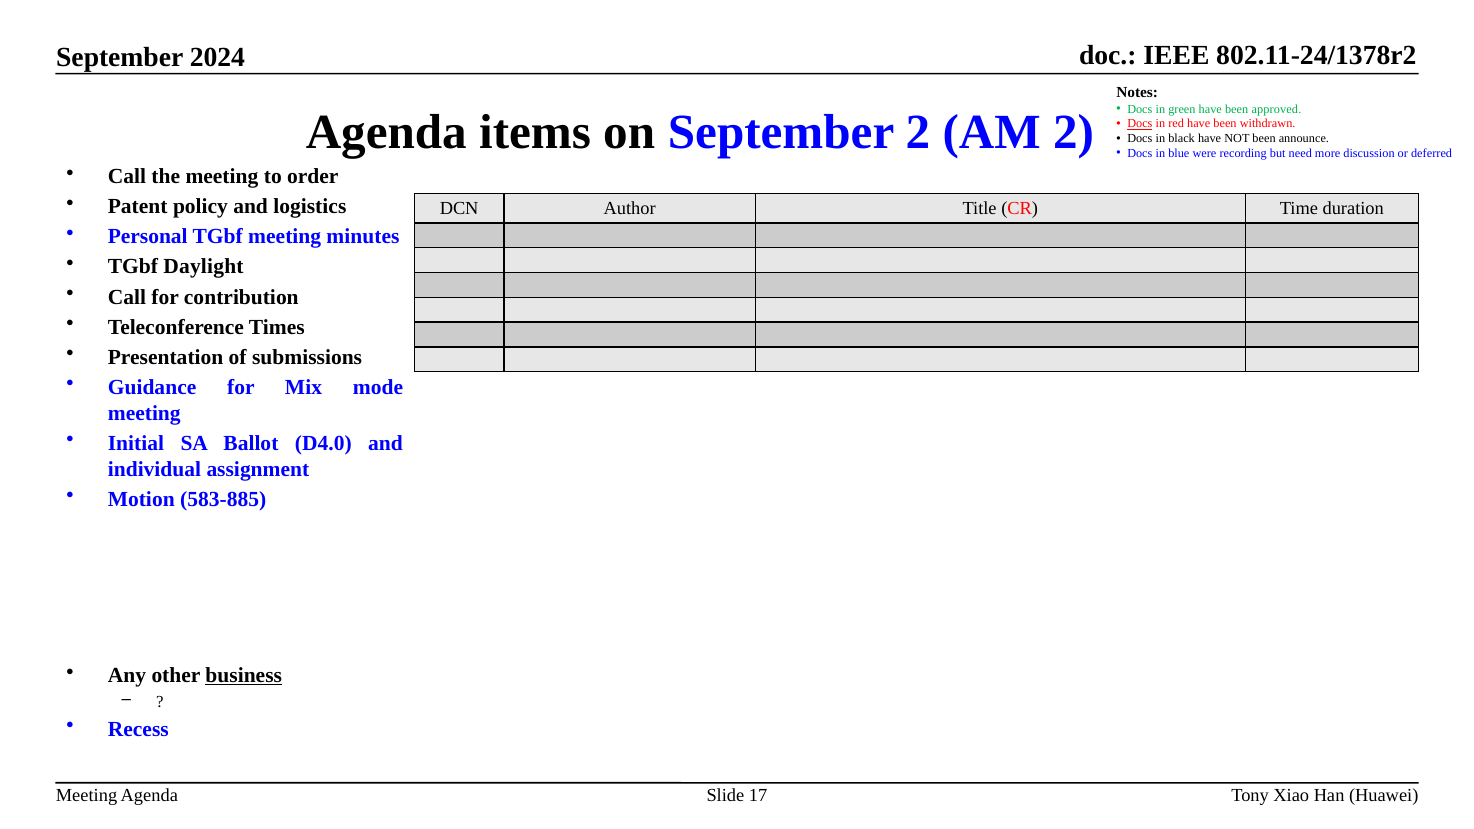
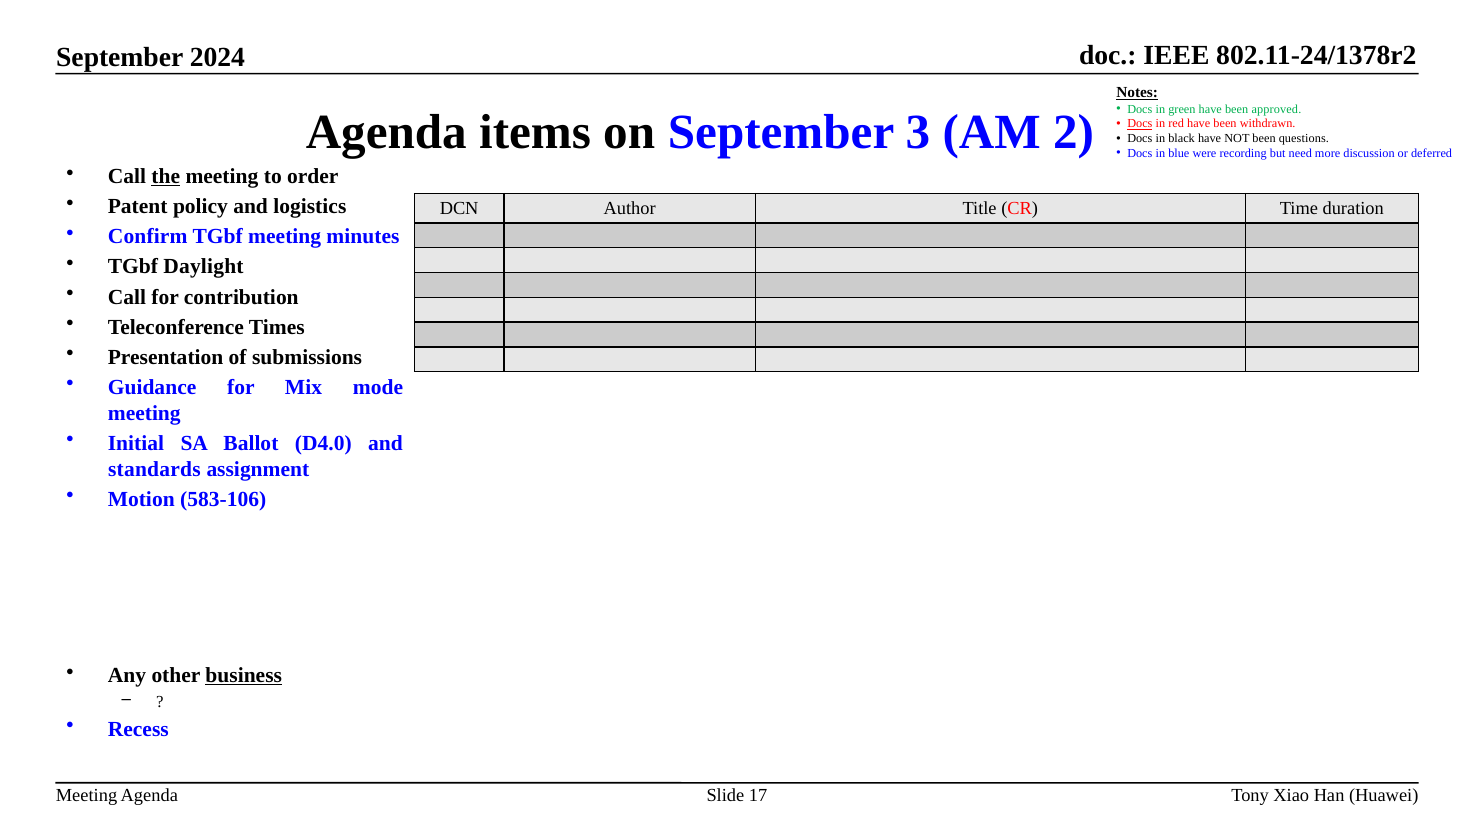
Notes underline: none -> present
September 2: 2 -> 3
announce: announce -> questions
the underline: none -> present
Personal: Personal -> Confirm
individual: individual -> standards
583-885: 583-885 -> 583-106
